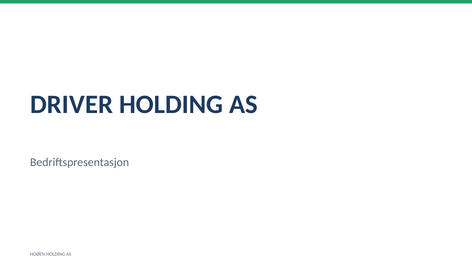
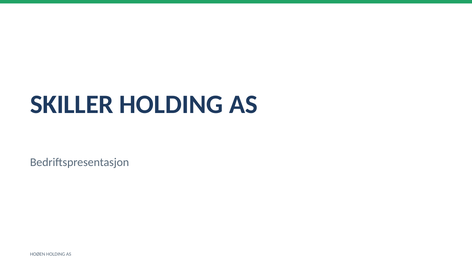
DRIVER: DRIVER -> SKILLER
